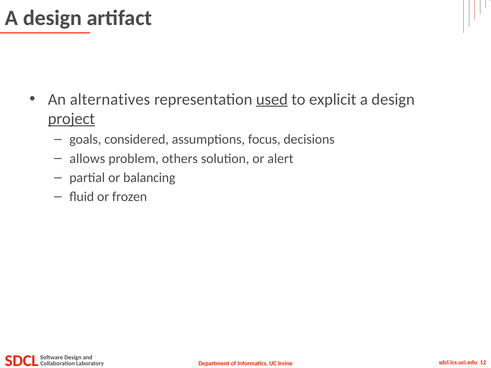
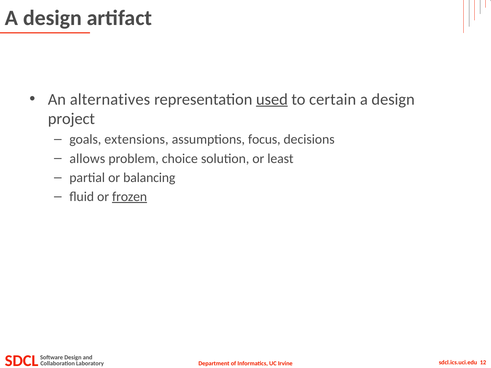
explicit: explicit -> certain
project underline: present -> none
considered: considered -> extensions
others: others -> choice
alert: alert -> least
frozen underline: none -> present
